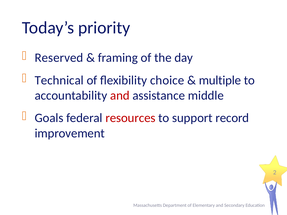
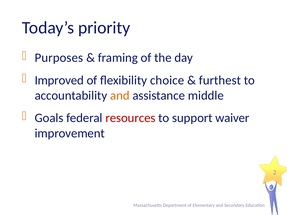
Reserved: Reserved -> Purposes
Technical: Technical -> Improved
multiple: multiple -> furthest
and at (120, 96) colour: red -> orange
record: record -> waiver
